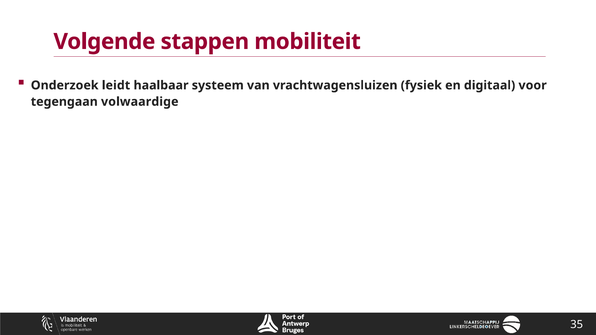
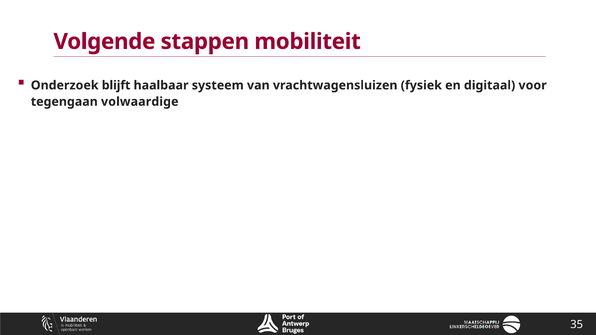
leidt: leidt -> blijft
